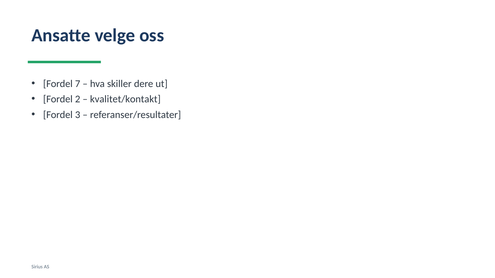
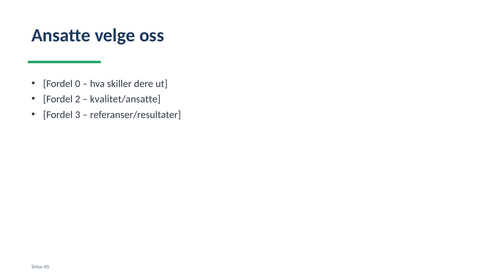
7: 7 -> 0
kvalitet/kontakt: kvalitet/kontakt -> kvalitet/ansatte
